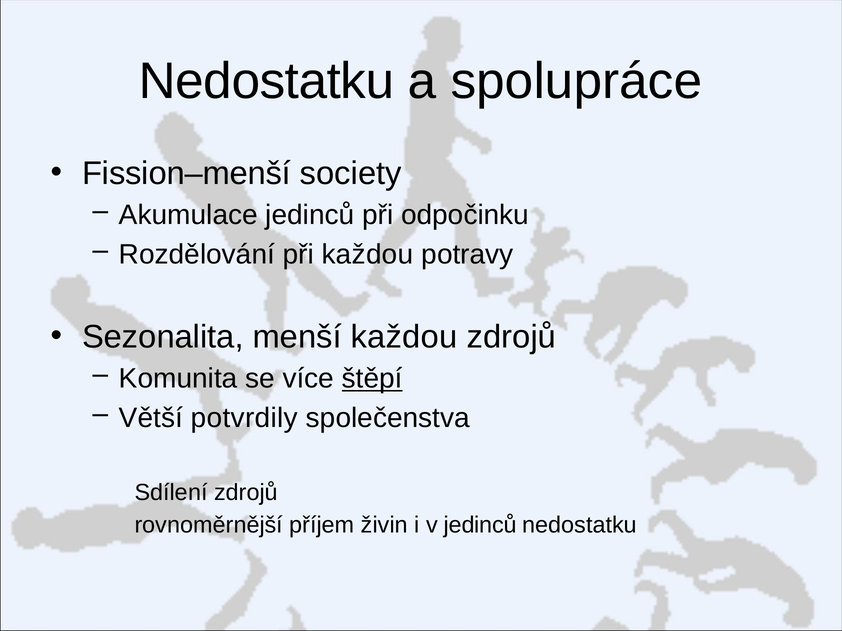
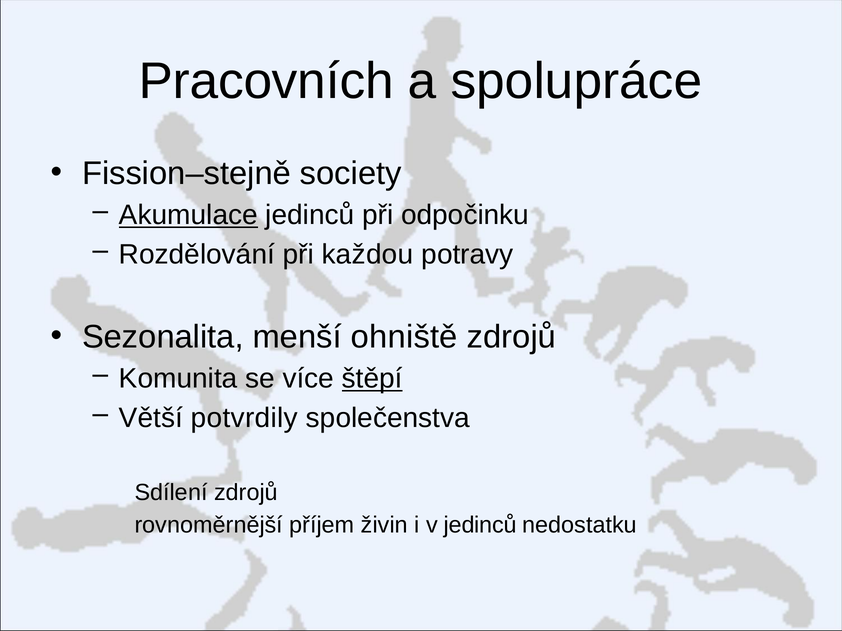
Nedostatku at (266, 82): Nedostatku -> Pracovních
Fission–menší: Fission–menší -> Fission–stejně
Akumulace underline: none -> present
menší každou: každou -> ohniště
